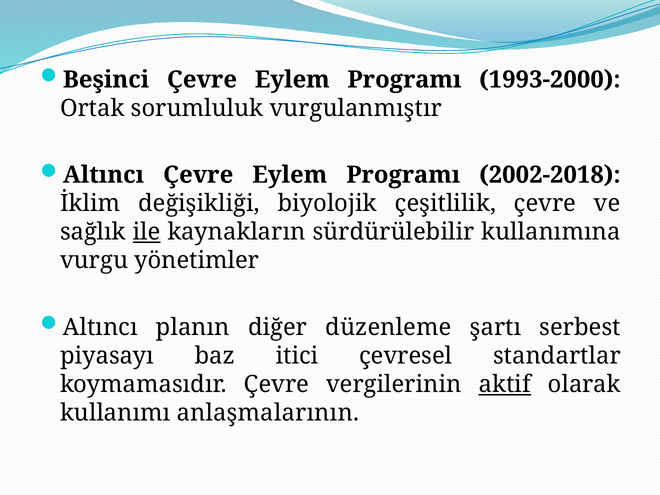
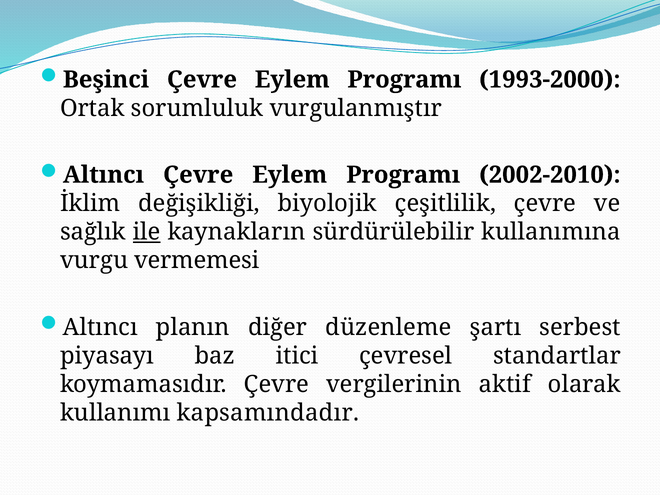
2002-2018: 2002-2018 -> 2002-2010
yönetimler: yönetimler -> vermemesi
aktif underline: present -> none
anlaşmalarının: anlaşmalarının -> kapsamındadır
